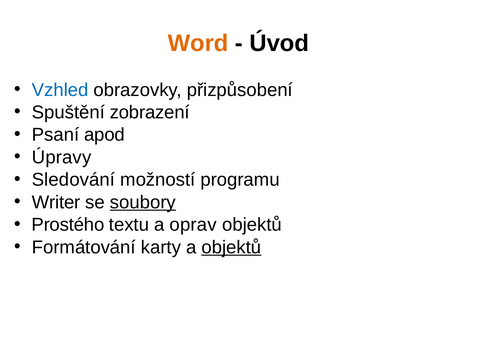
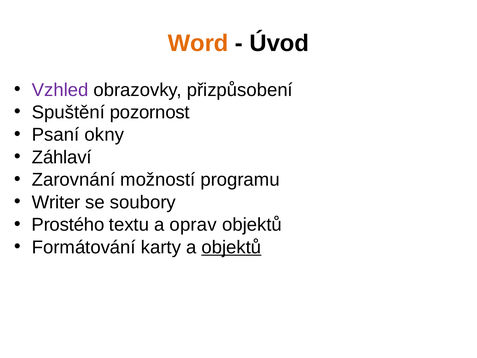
Vzhled colour: blue -> purple
zobrazení: zobrazení -> pozornost
apod: apod -> okny
Úpravy: Úpravy -> Záhlaví
Sledování: Sledování -> Zarovnání
soubory underline: present -> none
